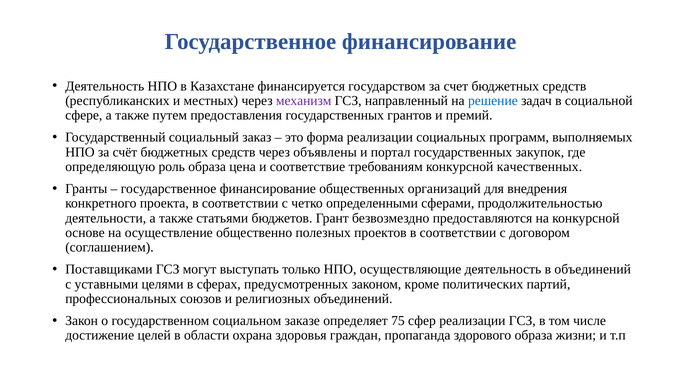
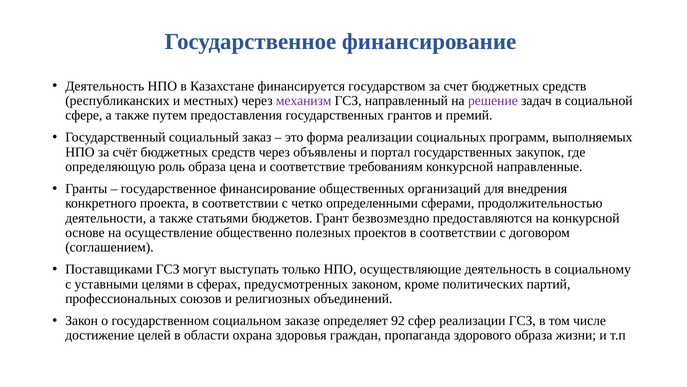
решение colour: blue -> purple
качественных: качественных -> направленные
в объединений: объединений -> социальному
75: 75 -> 92
